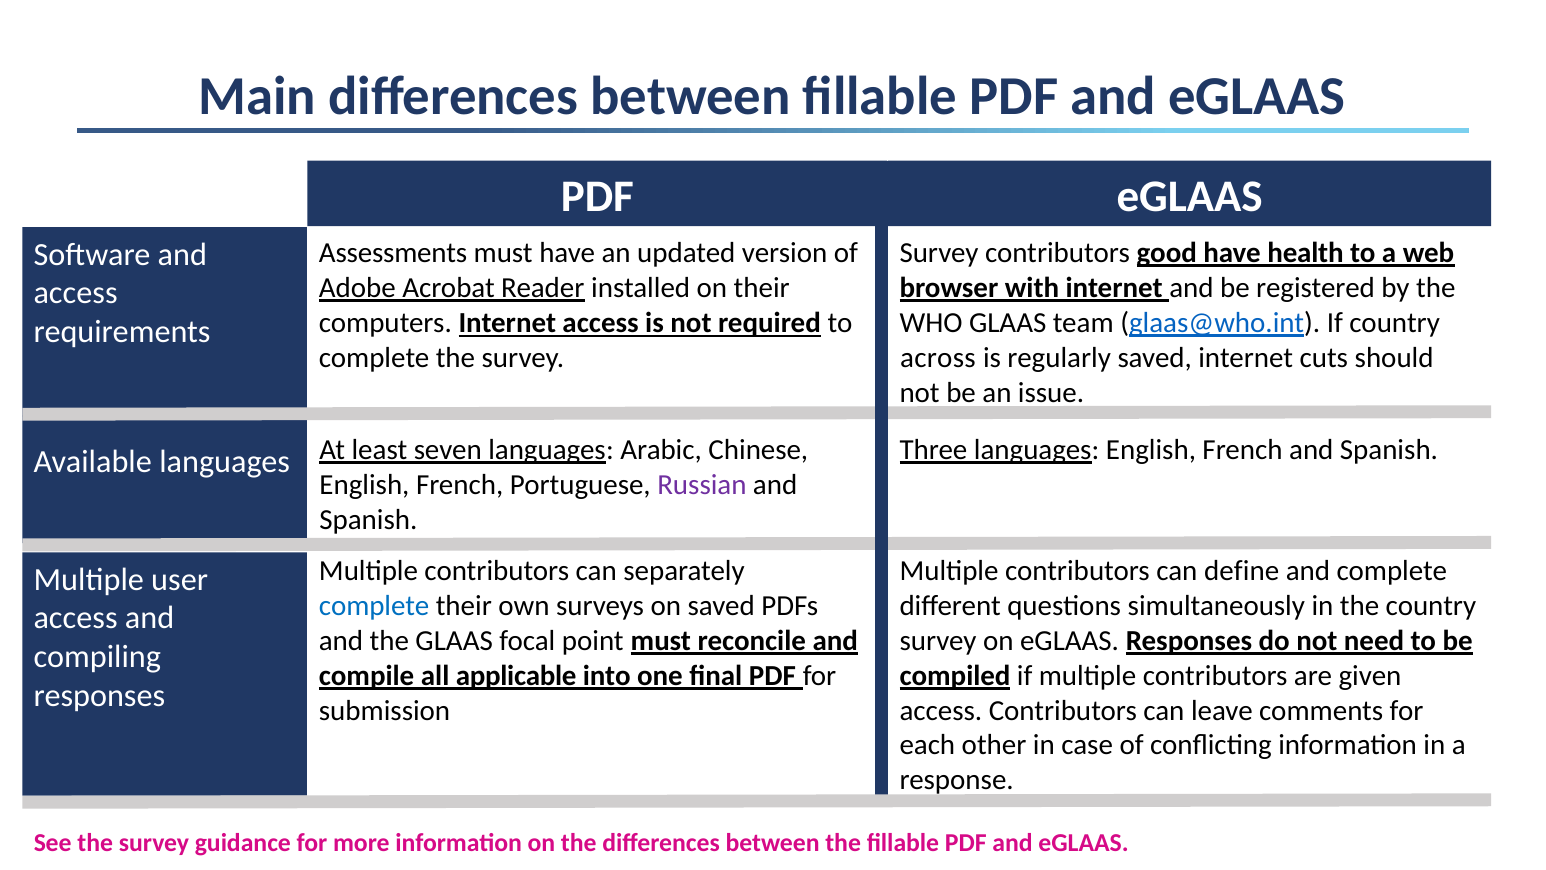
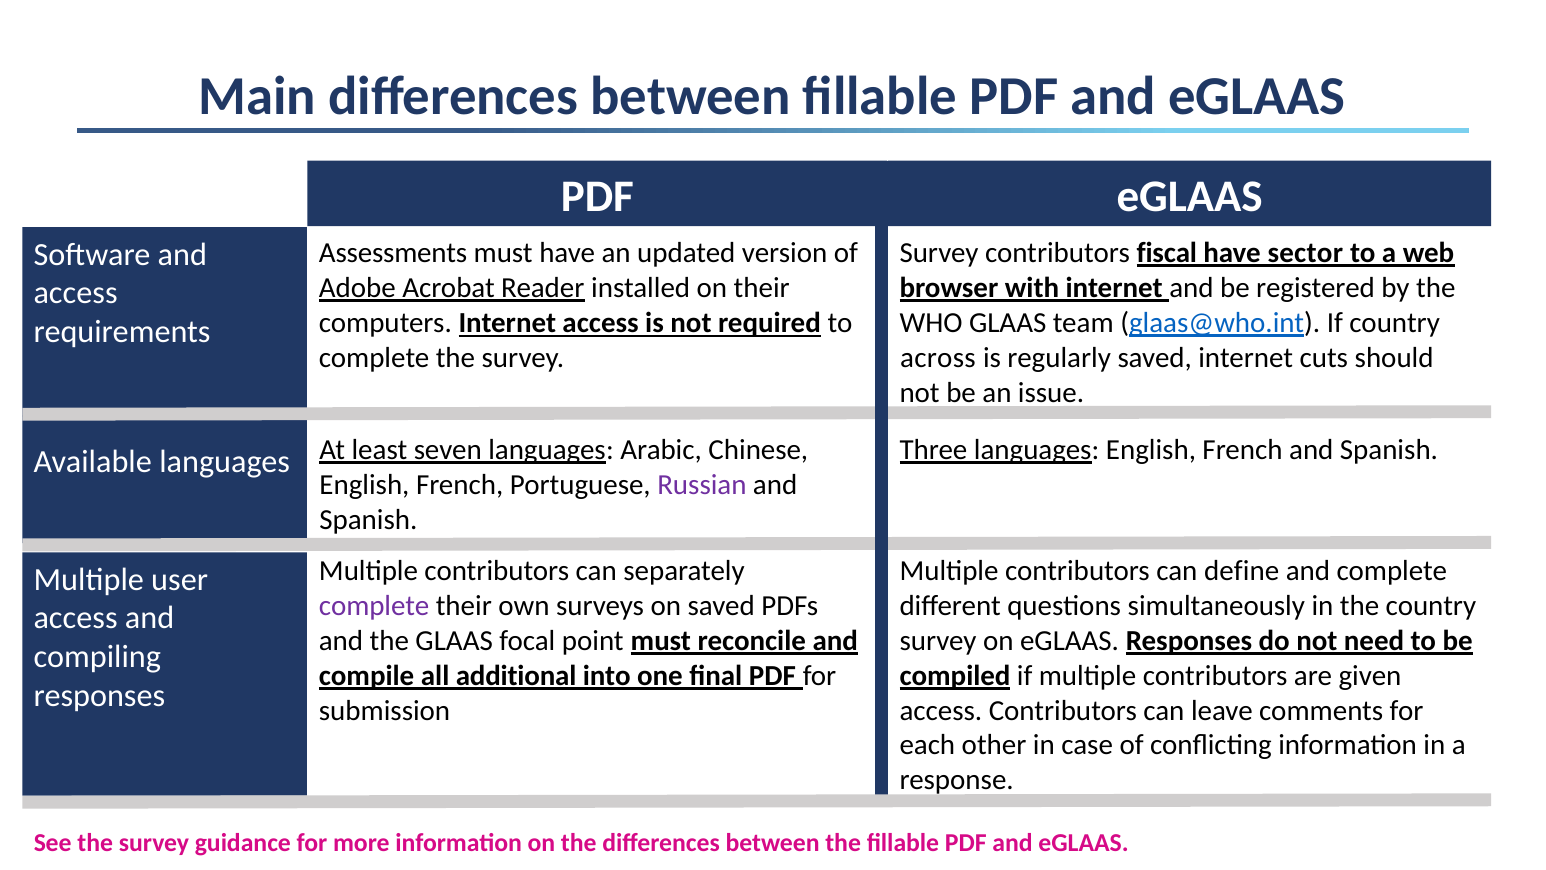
good: good -> fiscal
health: health -> sector
complete at (374, 606) colour: blue -> purple
applicable: applicable -> additional
